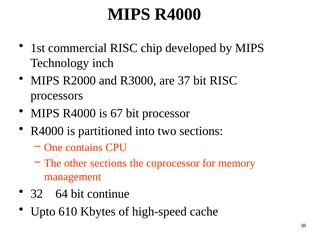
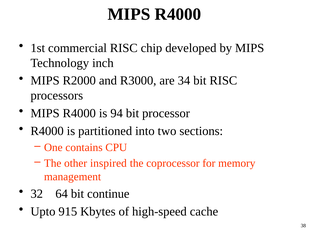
37: 37 -> 34
67: 67 -> 94
other sections: sections -> inspired
610: 610 -> 915
